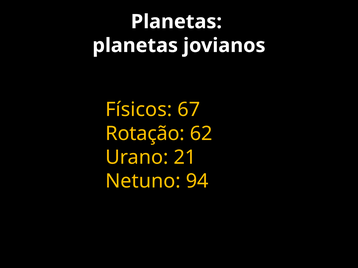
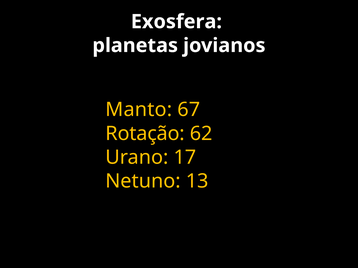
Planetas at (176, 22): Planetas -> Exosfera
Físicos: Físicos -> Manto
21: 21 -> 17
94: 94 -> 13
